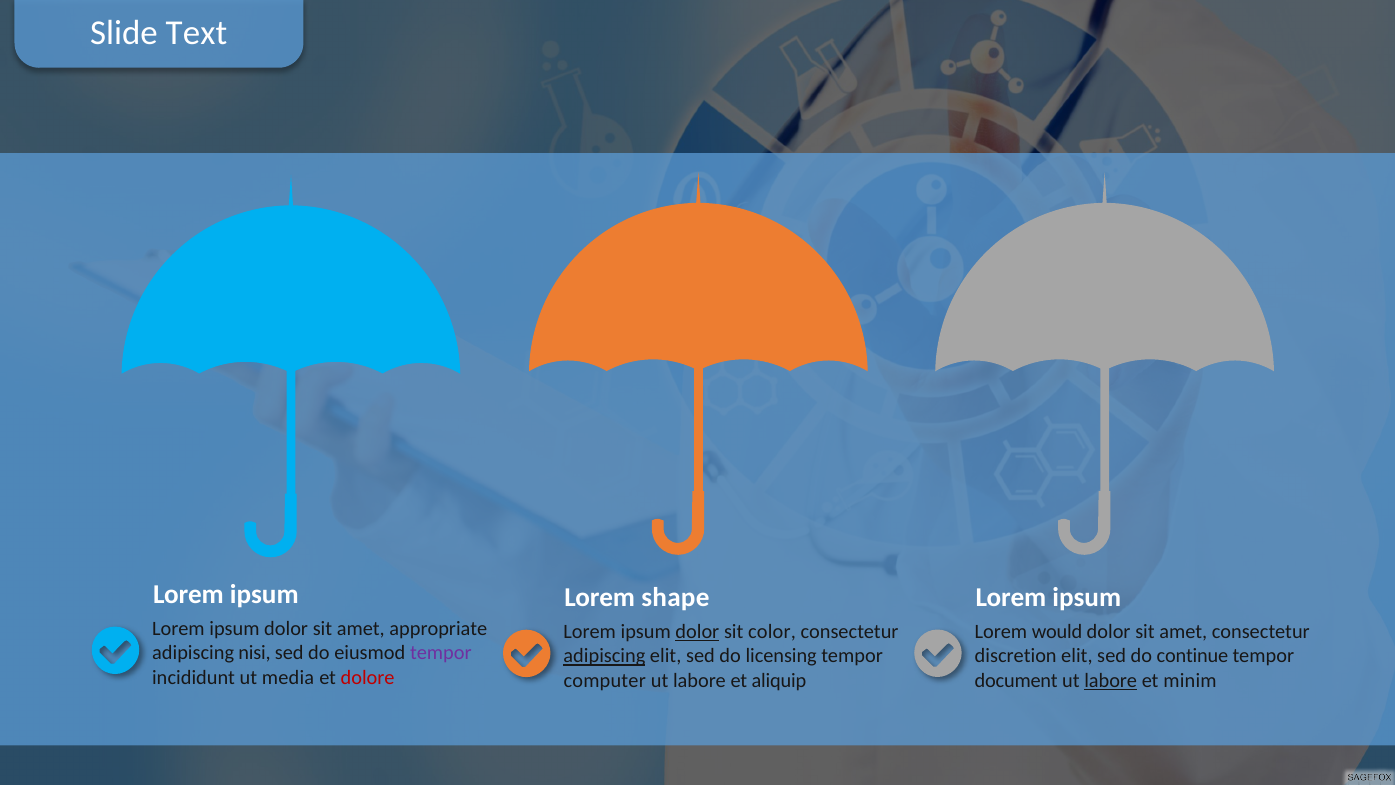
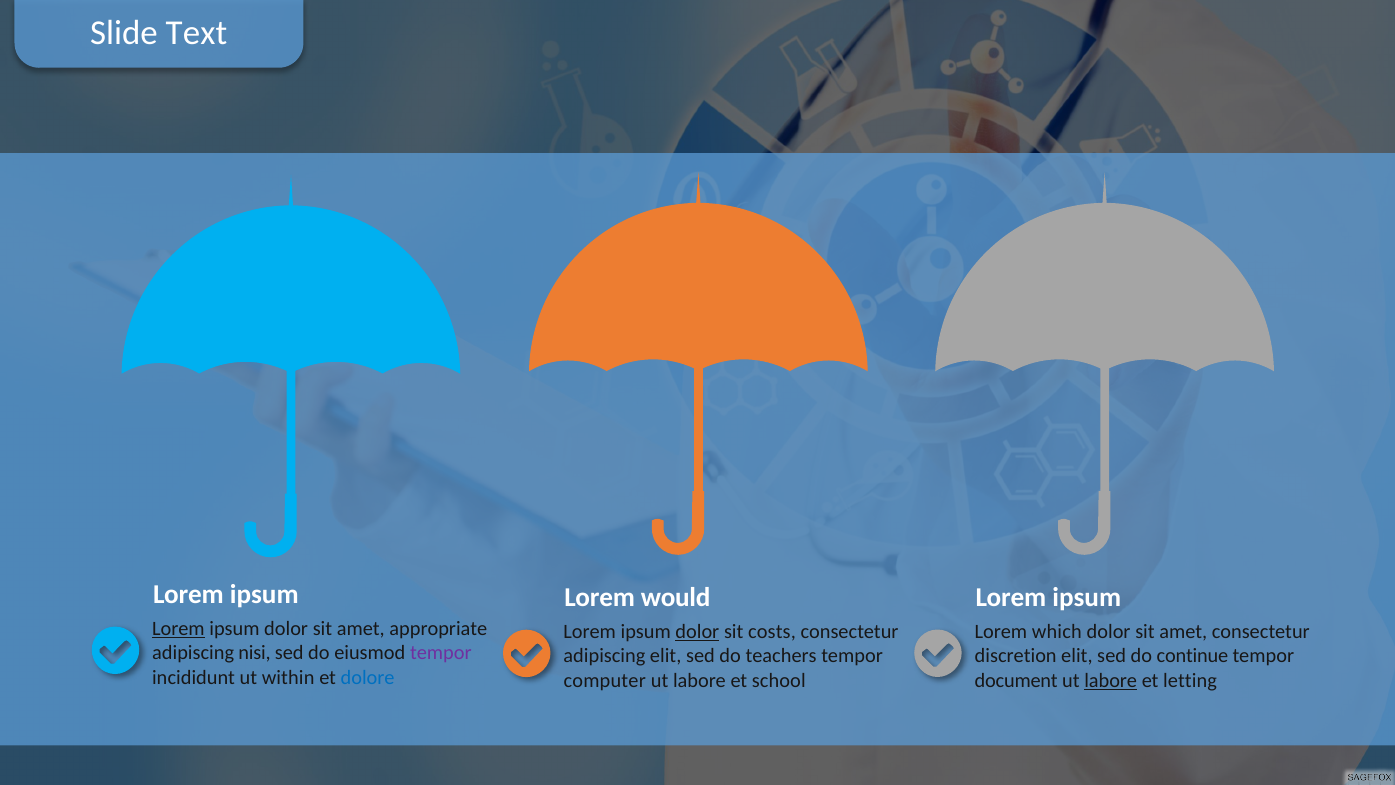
shape: shape -> would
Lorem at (178, 628) underline: none -> present
would: would -> which
color: color -> costs
adipiscing at (604, 656) underline: present -> none
licensing: licensing -> teachers
media: media -> within
dolore colour: red -> blue
minim: minim -> letting
aliquip: aliquip -> school
